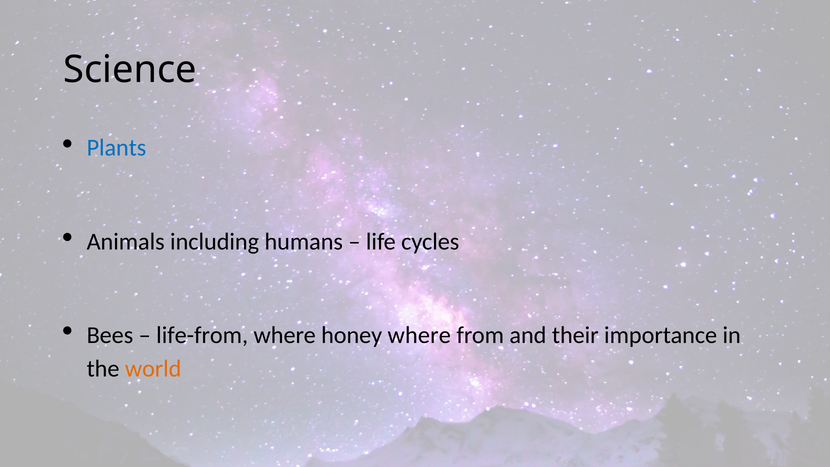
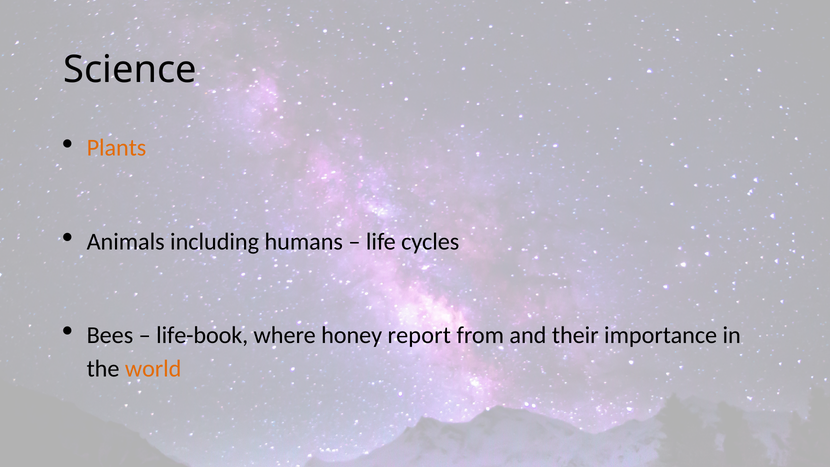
Plants colour: blue -> orange
life-from: life-from -> life-book
honey where: where -> report
